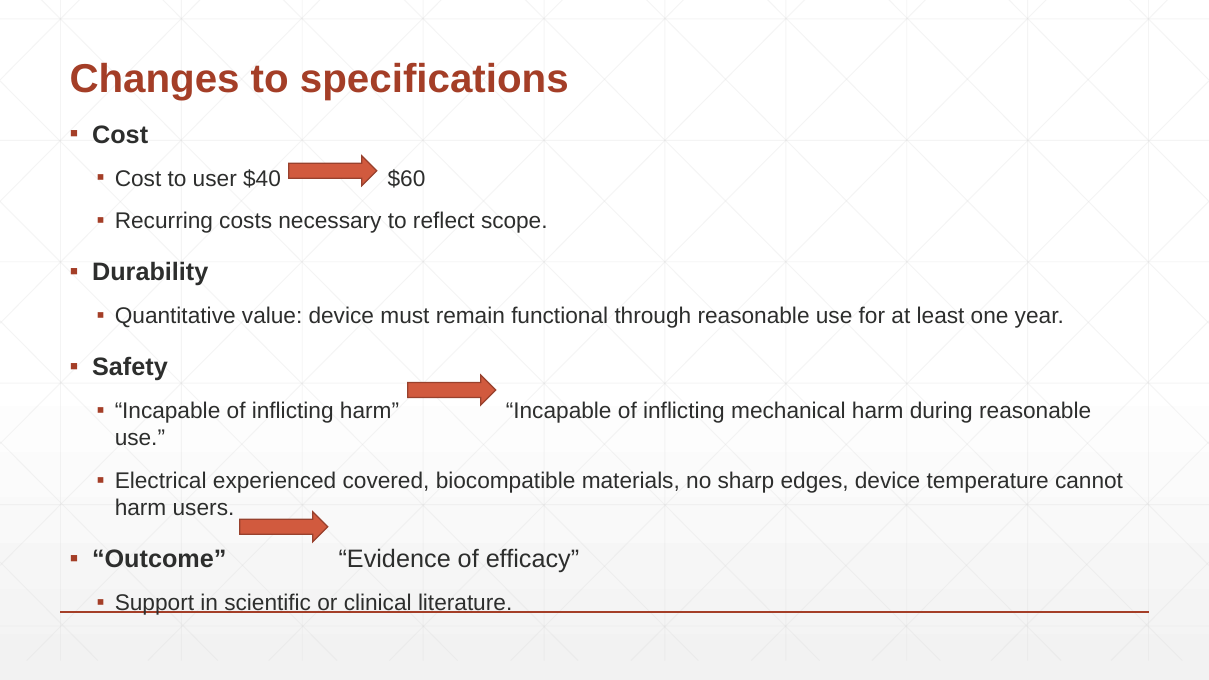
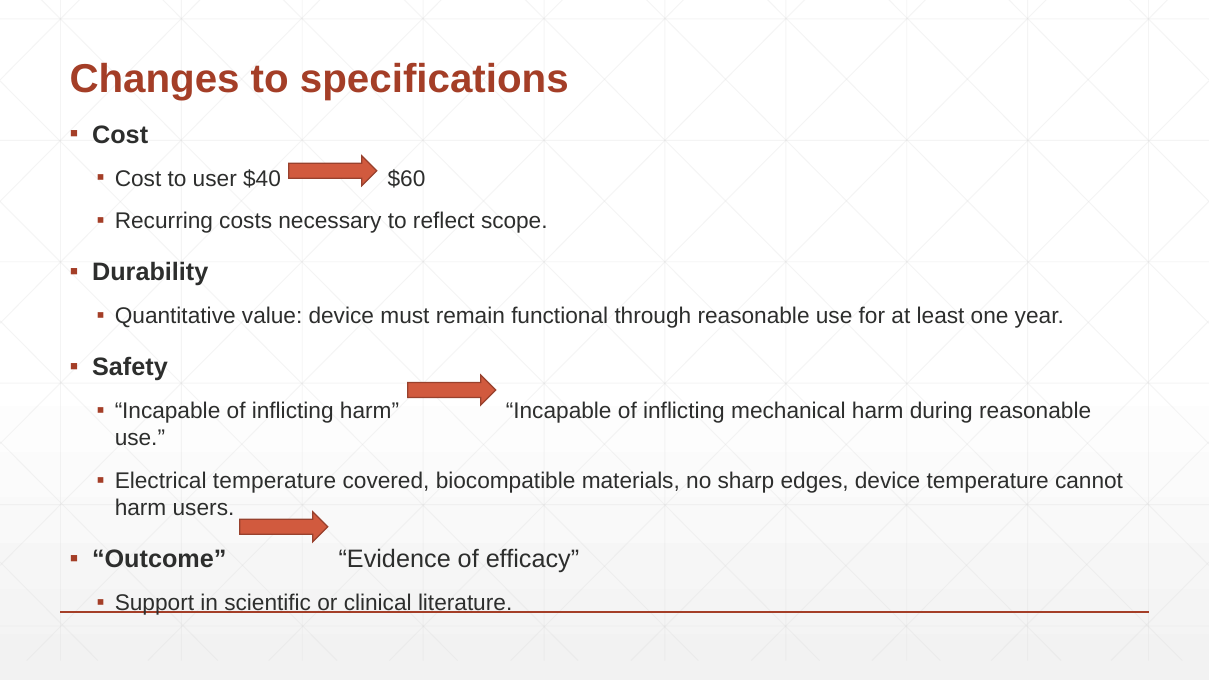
Electrical experienced: experienced -> temperature
